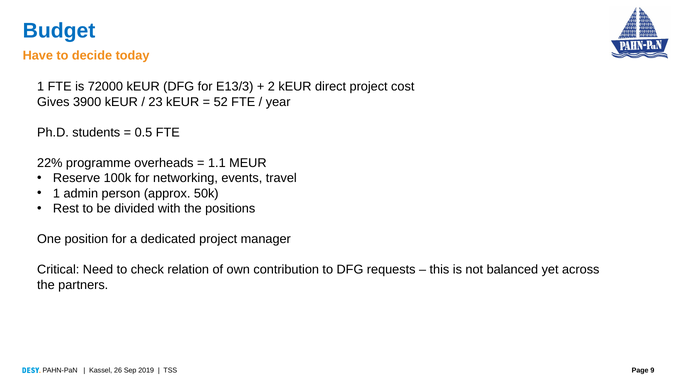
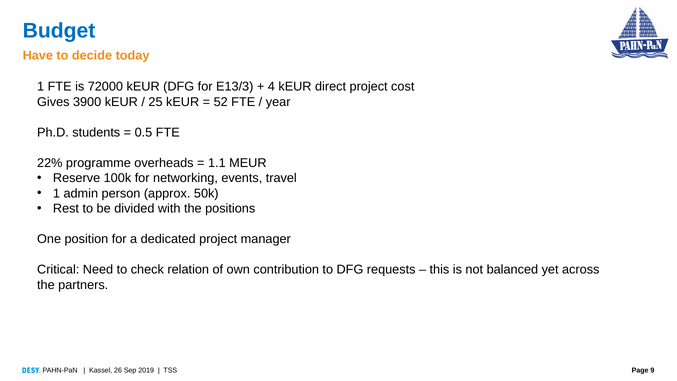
2: 2 -> 4
23: 23 -> 25
